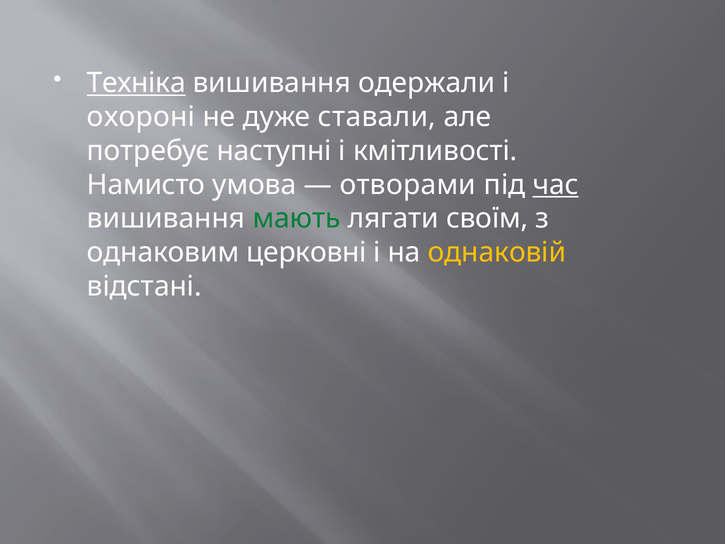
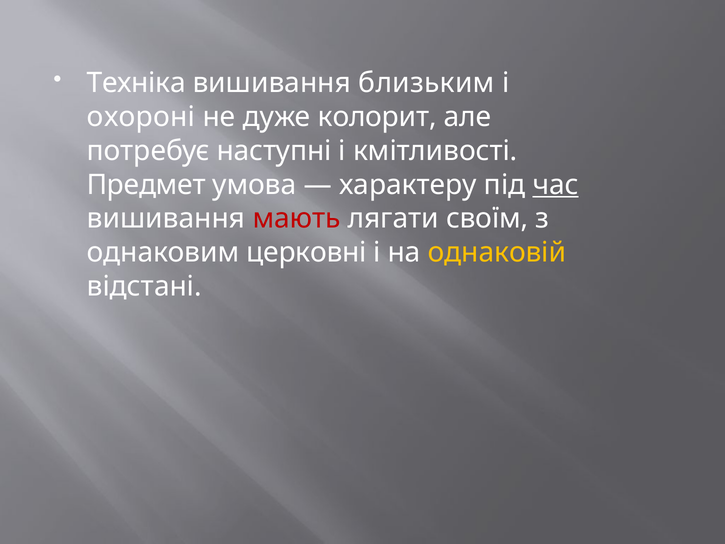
Техніка underline: present -> none
одержали: одержали -> близьким
ставали: ставали -> колорит
Намисто: Намисто -> Предмет
отворами: отворами -> характеру
мають colour: green -> red
